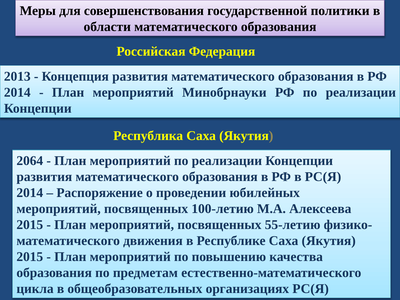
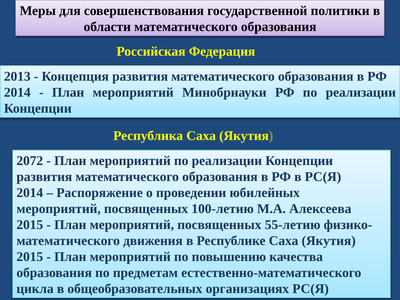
2064: 2064 -> 2072
